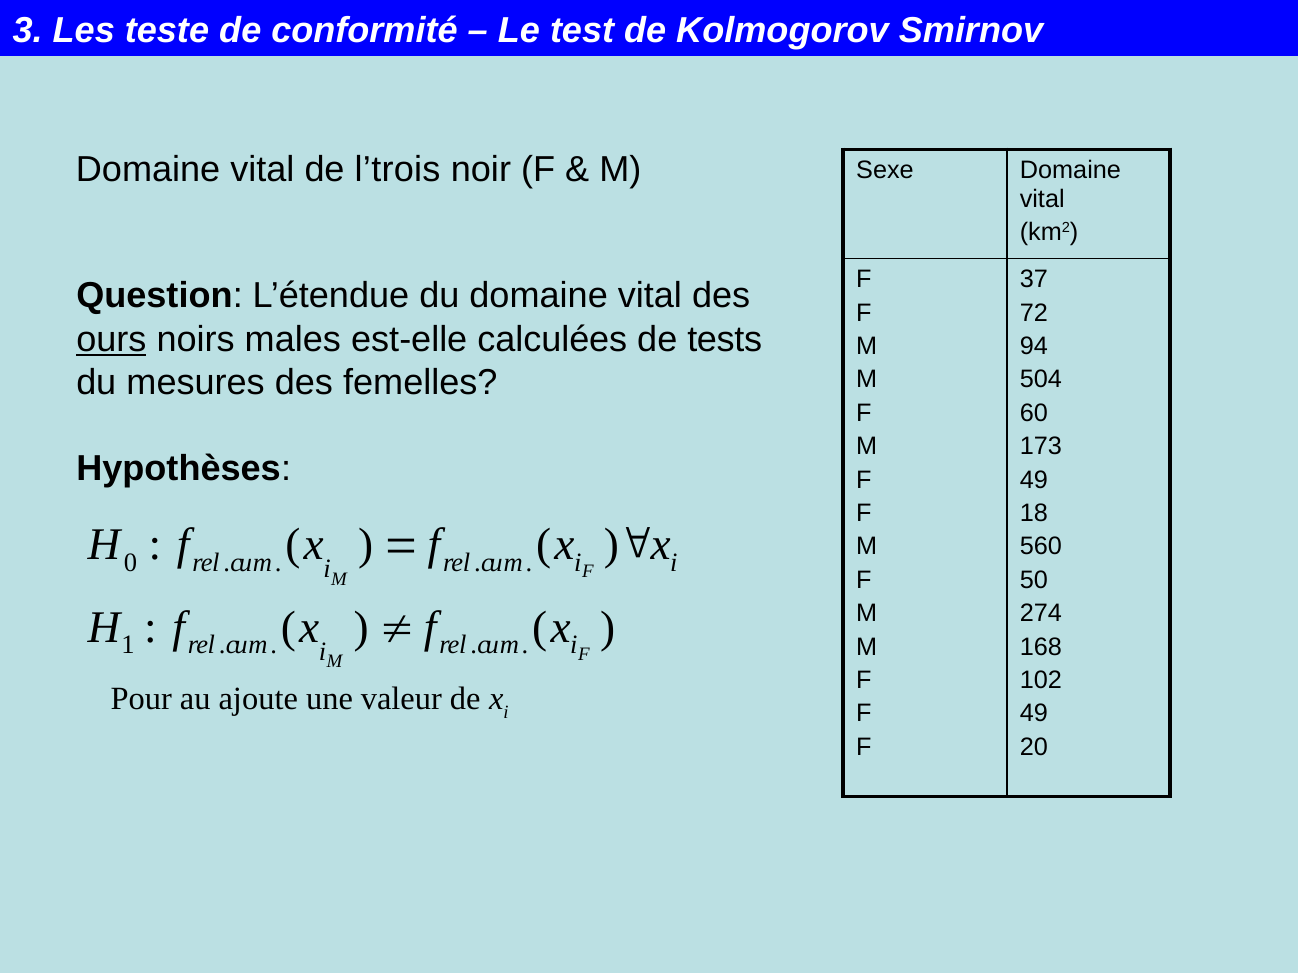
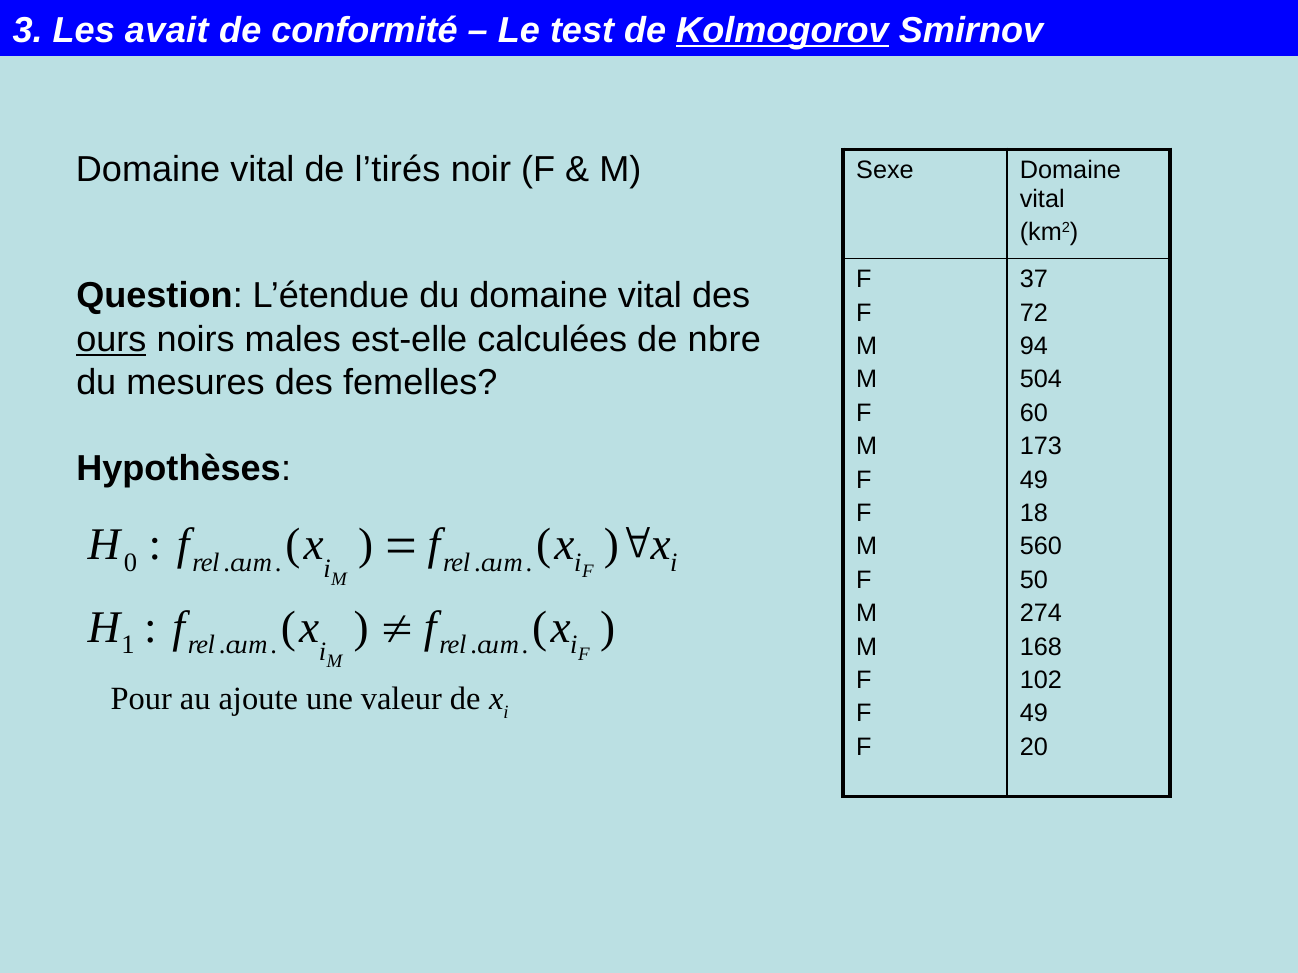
teste: teste -> avait
Kolmogorov underline: none -> present
l’trois: l’trois -> l’tirés
tests: tests -> nbre
